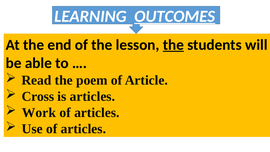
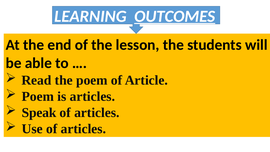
the at (173, 45) underline: present -> none
Cross at (38, 96): Cross -> Poem
Work: Work -> Speak
